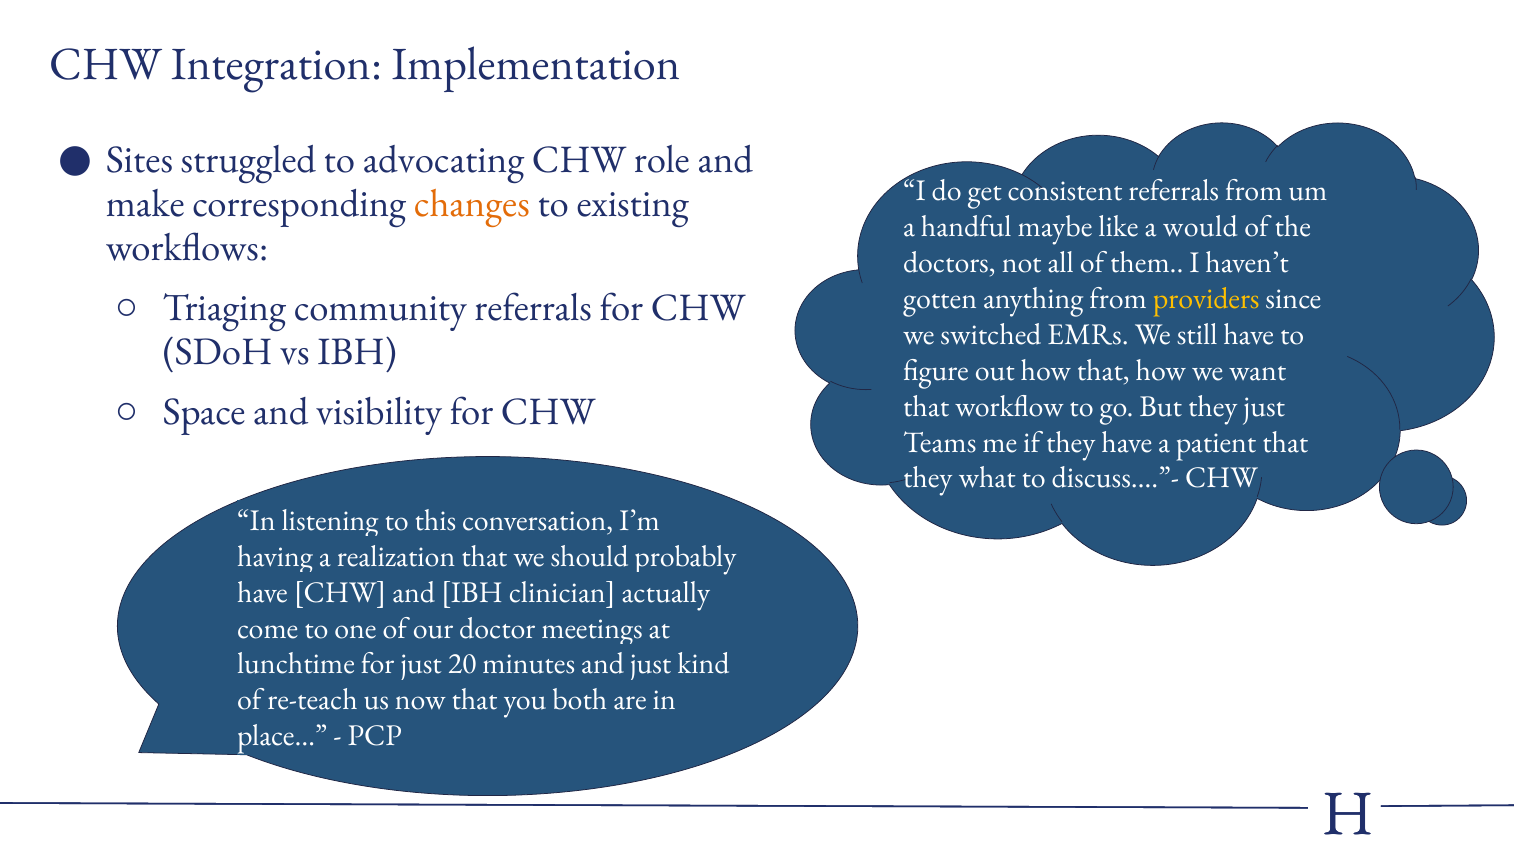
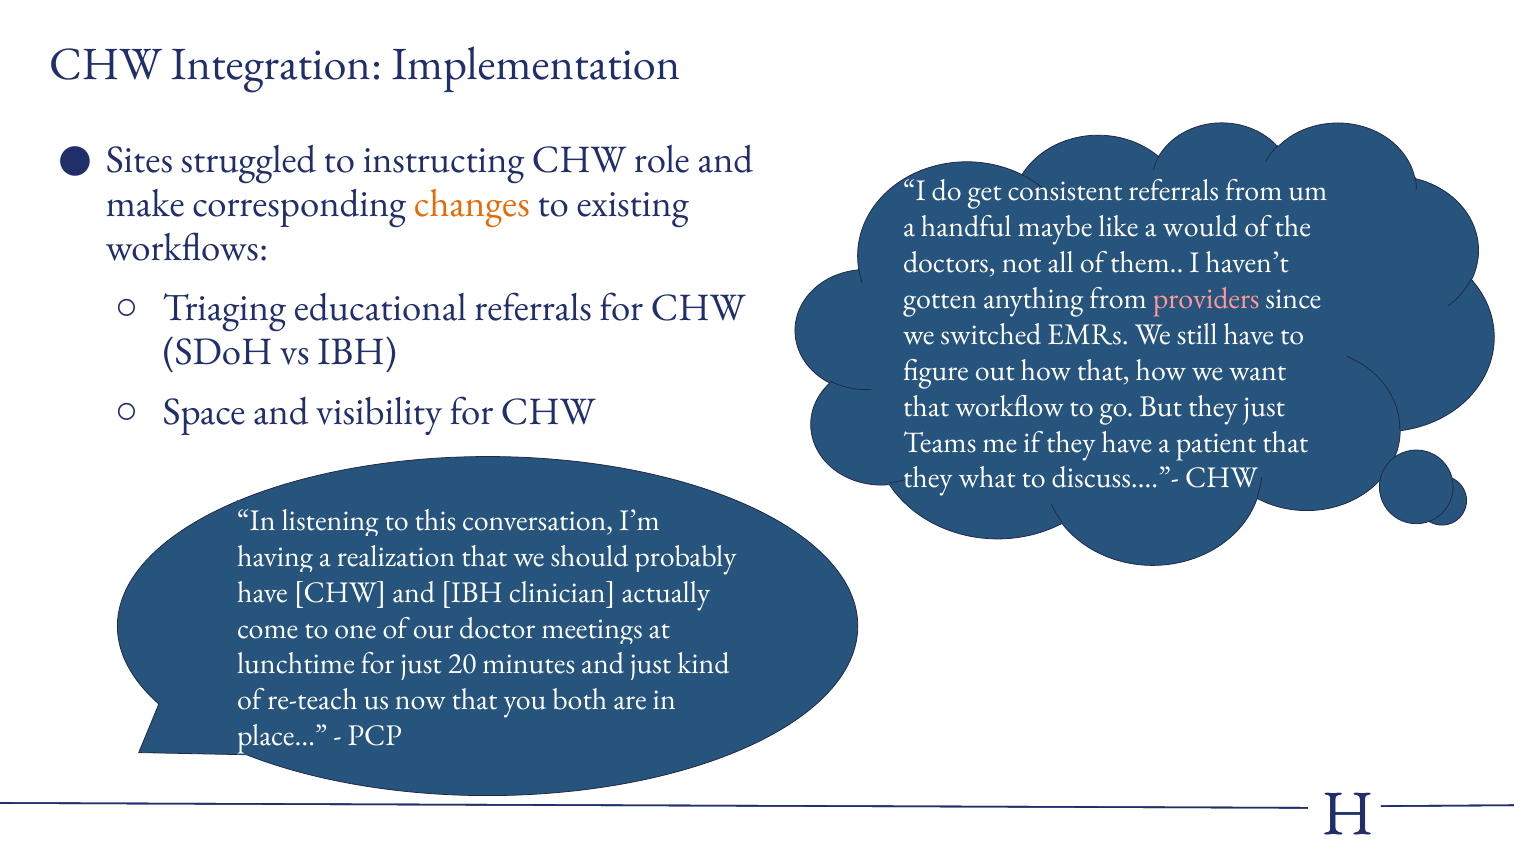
advocating: advocating -> instructing
community: community -> educational
providers colour: yellow -> pink
